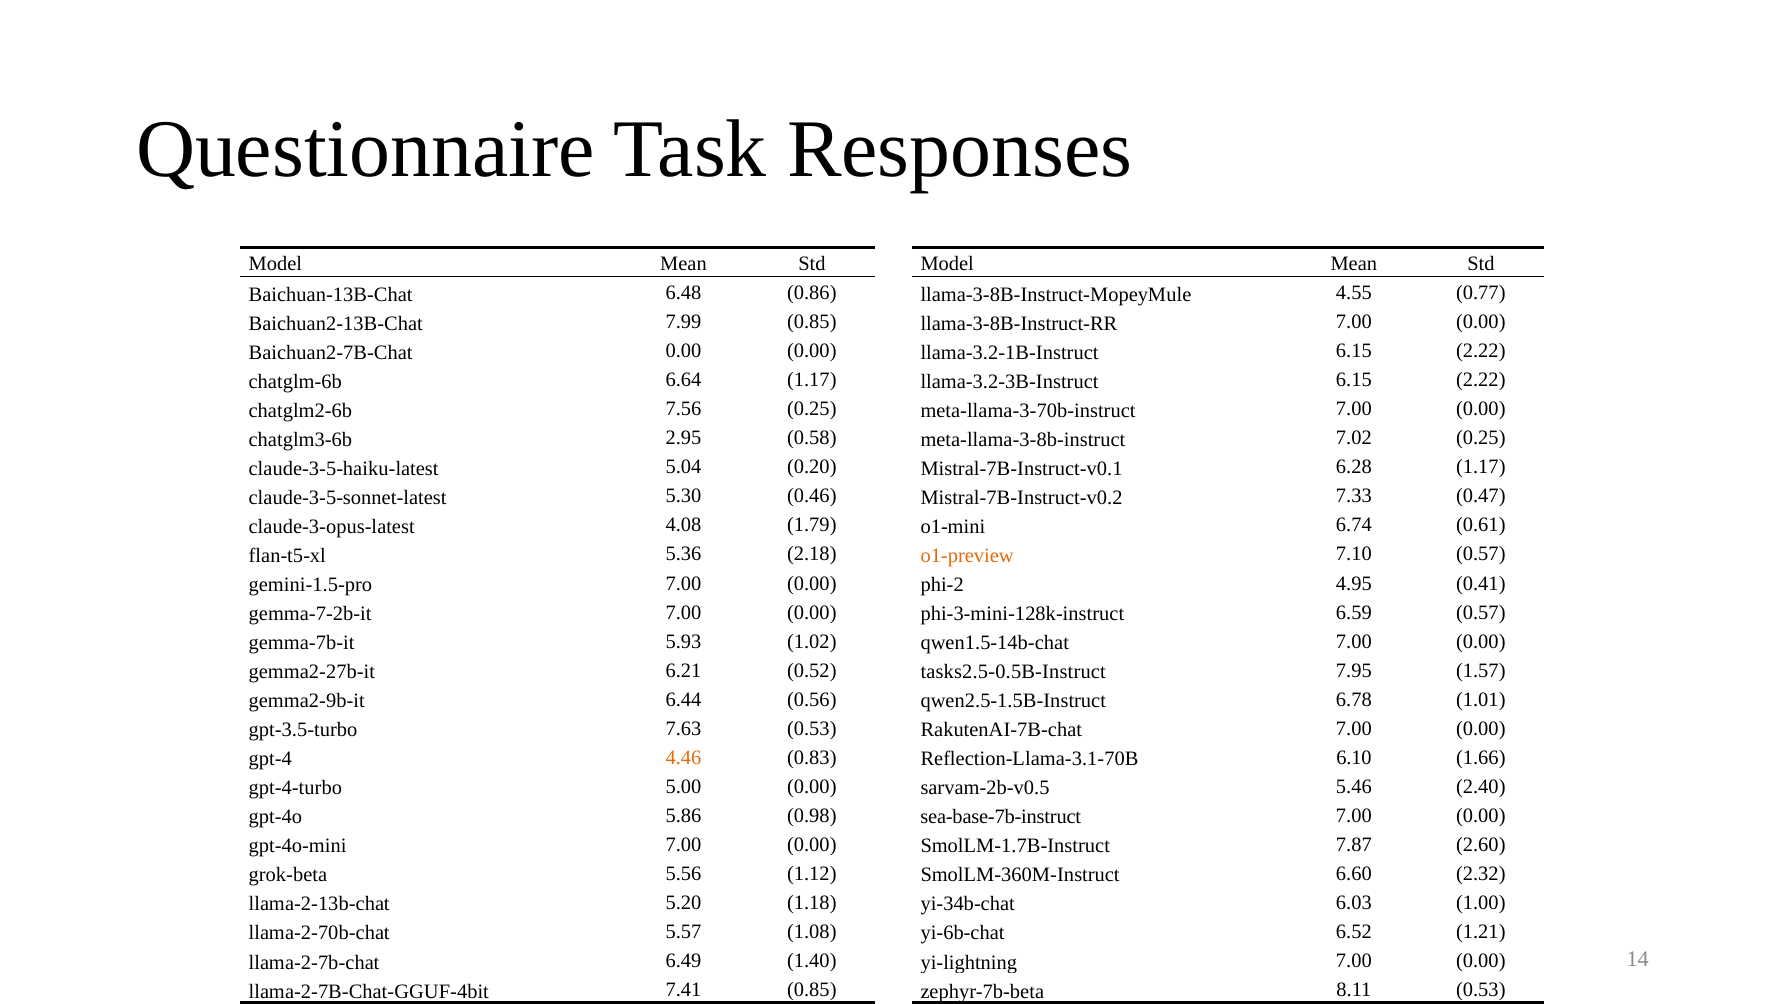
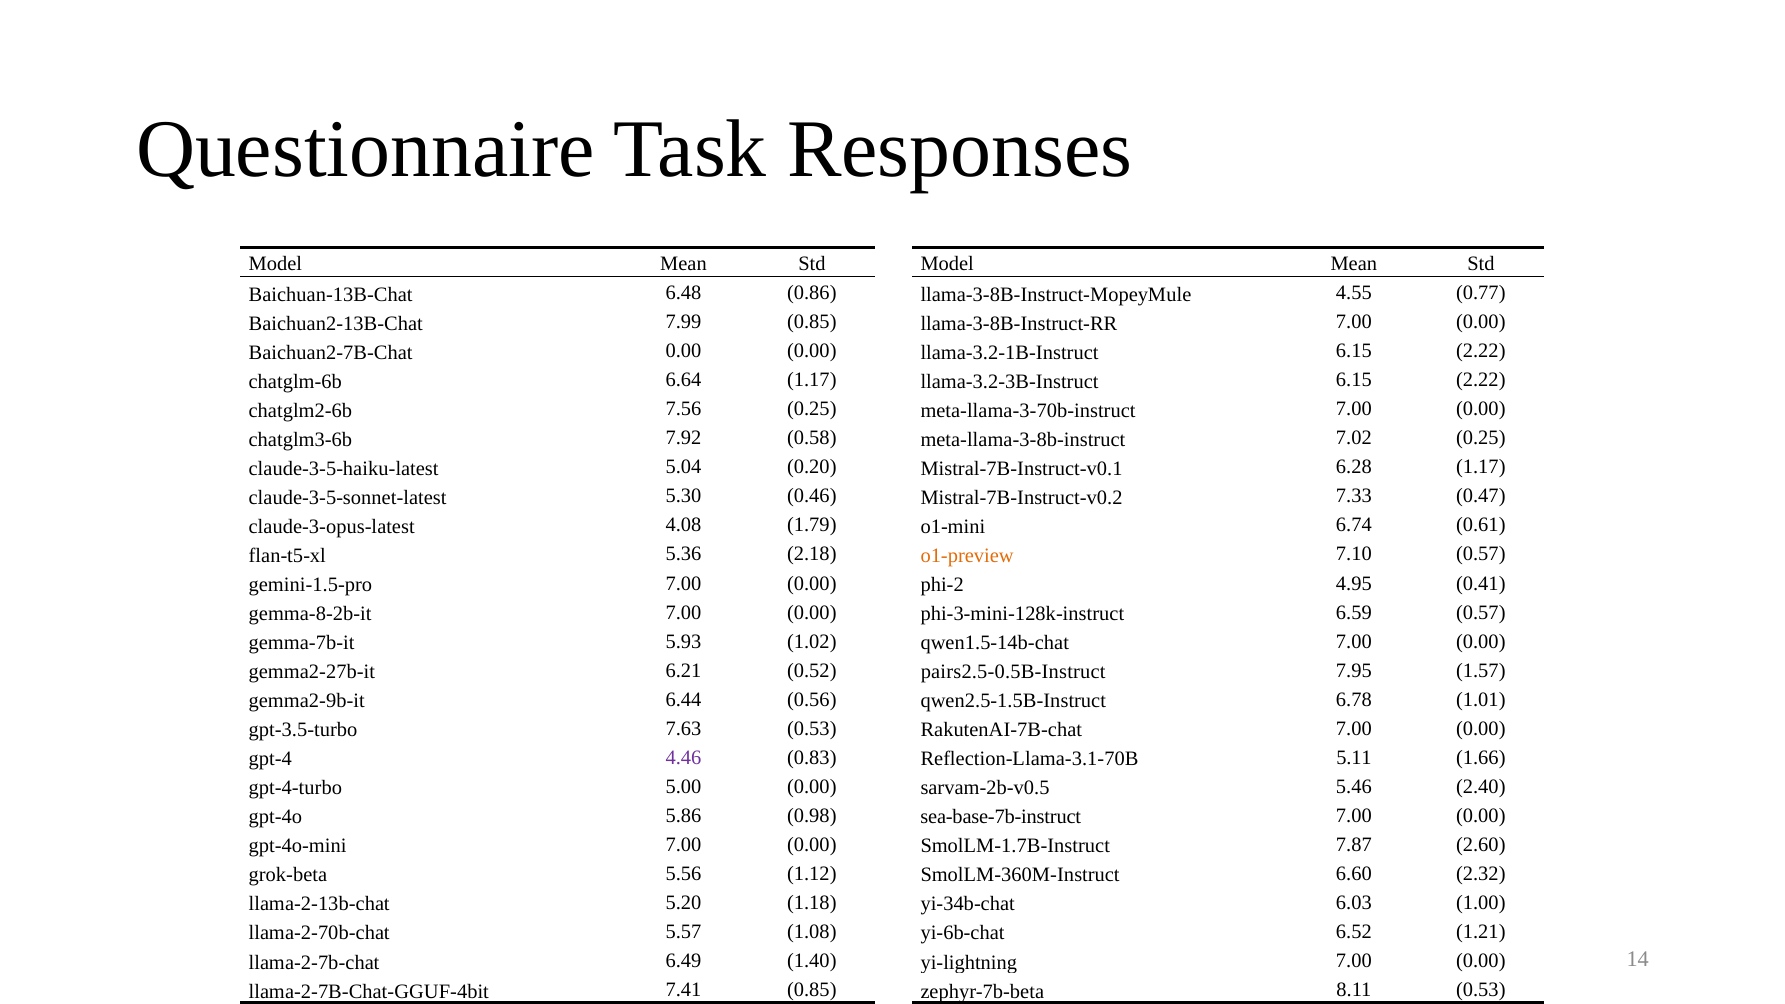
2.95: 2.95 -> 7.92
gemma-7-2b-it: gemma-7-2b-it -> gemma-8-2b-it
tasks2.5-0.5B-Instruct: tasks2.5-0.5B-Instruct -> pairs2.5-0.5B-Instruct
4.46 colour: orange -> purple
6.10: 6.10 -> 5.11
